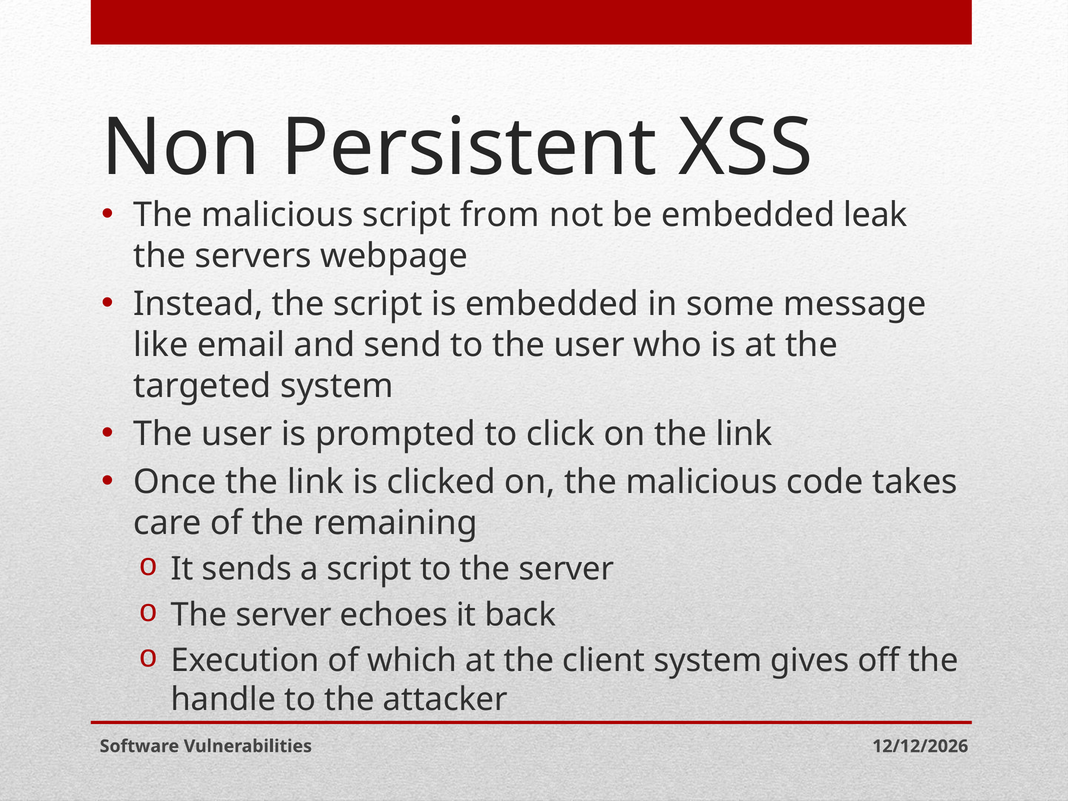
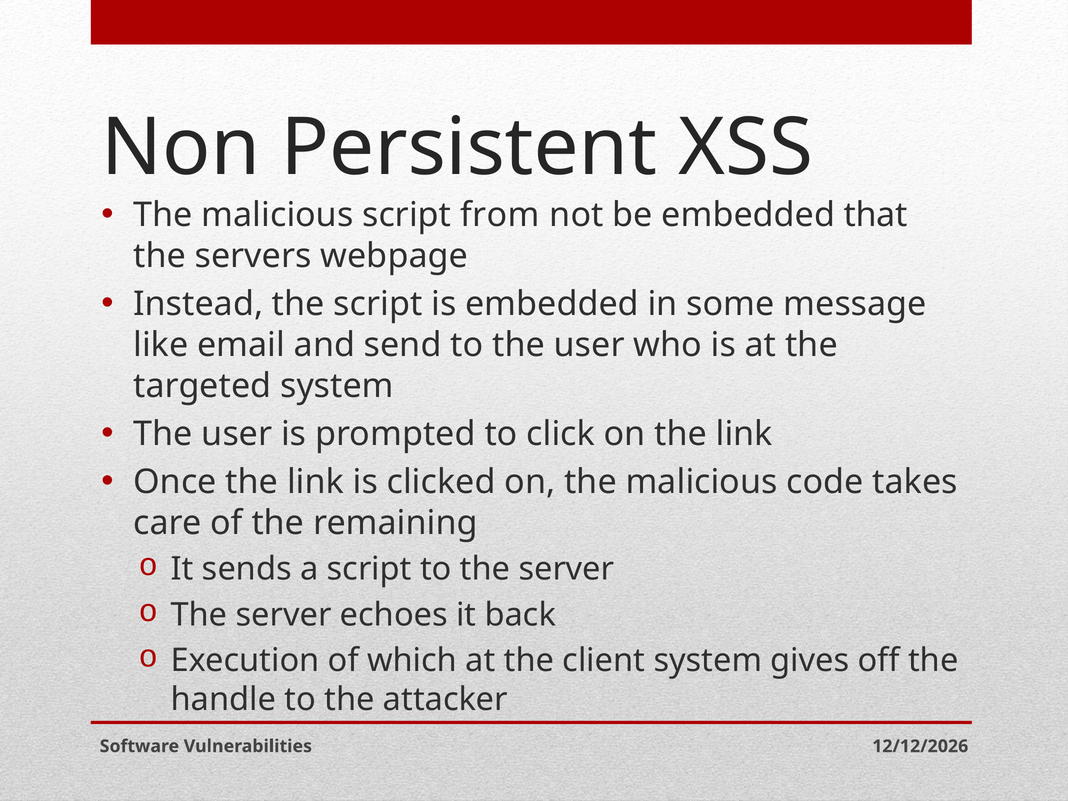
leak: leak -> that
